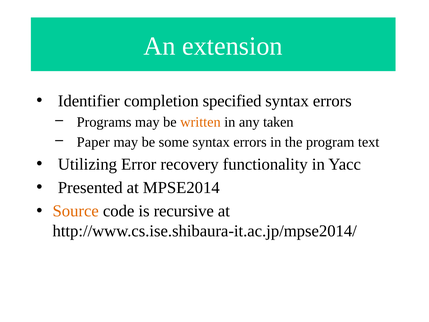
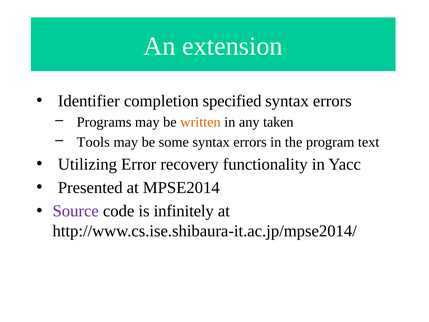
Paper: Paper -> Tools
Source colour: orange -> purple
recursive: recursive -> infinitely
